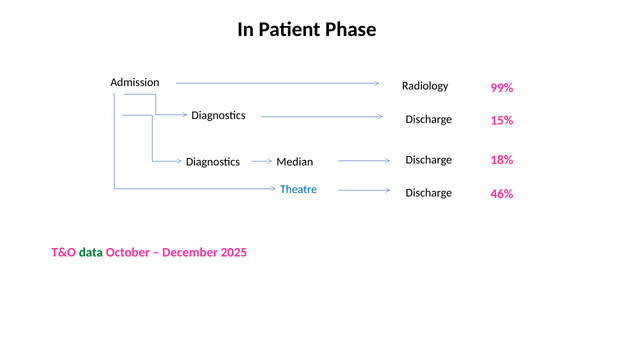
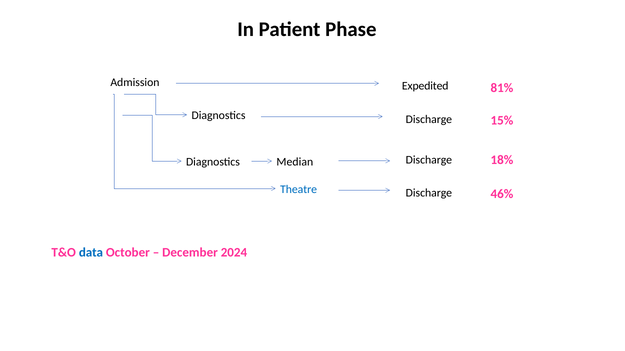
Radiology: Radiology -> Expedited
99%: 99% -> 81%
data colour: green -> blue
2025: 2025 -> 2024
